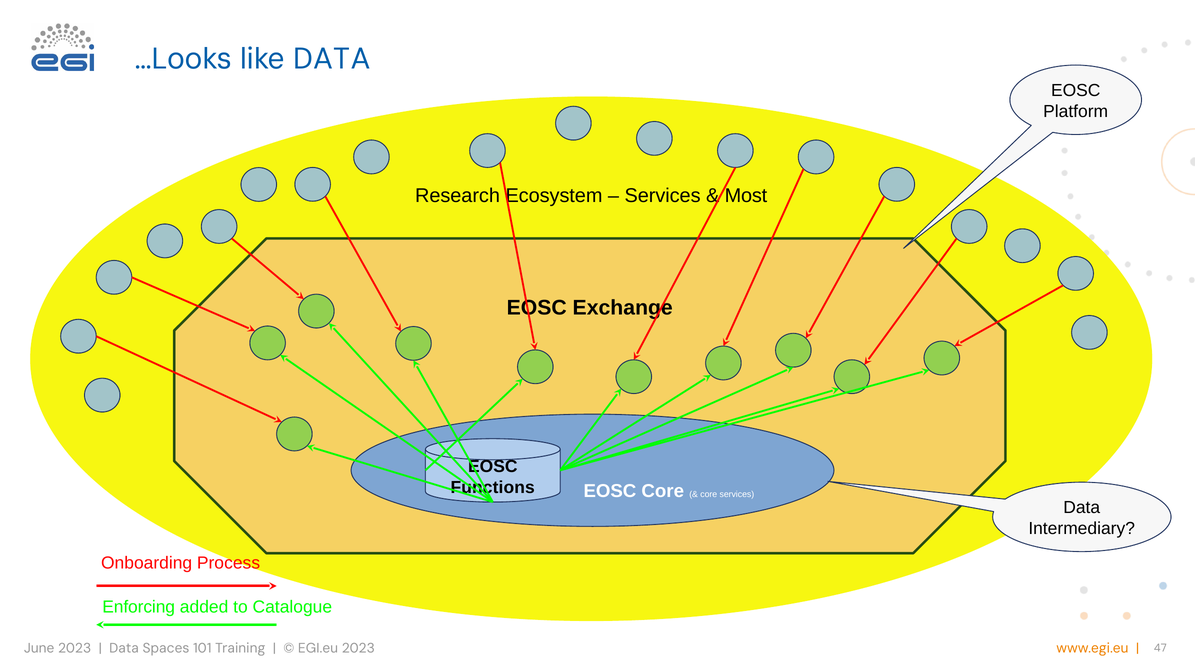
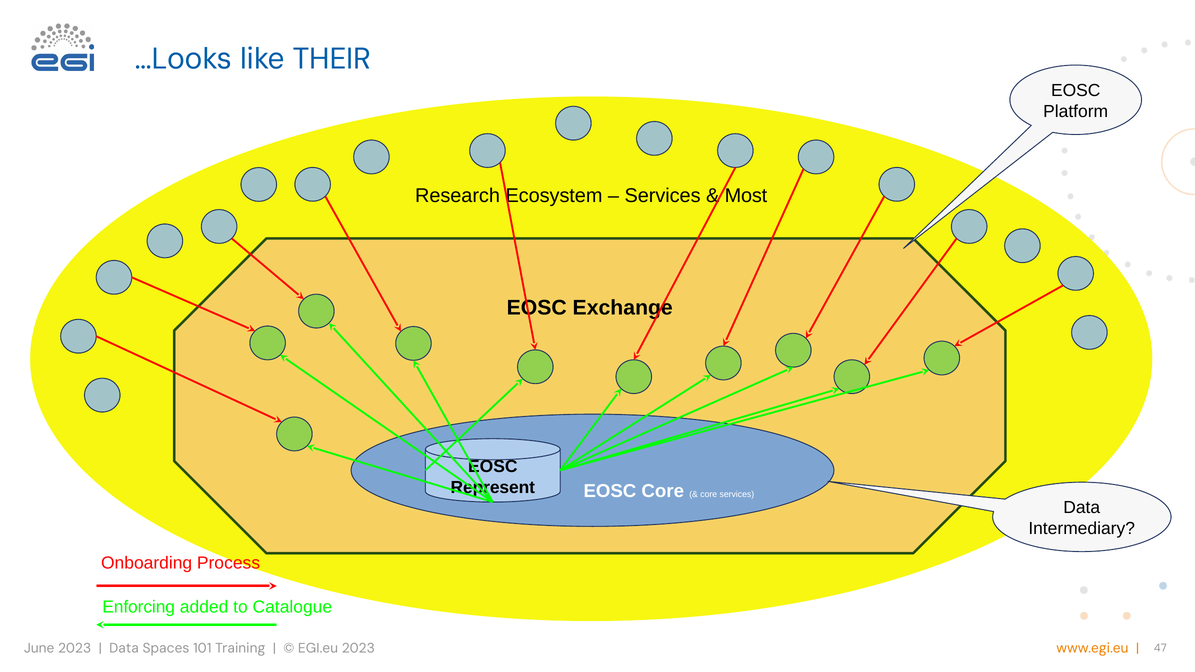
like DATA: DATA -> THEIR
Functions: Functions -> Represent
